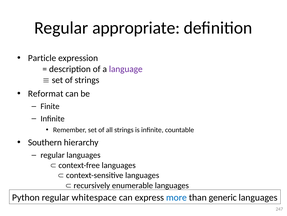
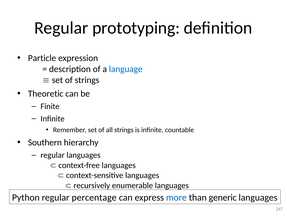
appropriate: appropriate -> prototyping
language colour: purple -> blue
Reformat: Reformat -> Theoretic
whitespace: whitespace -> percentage
